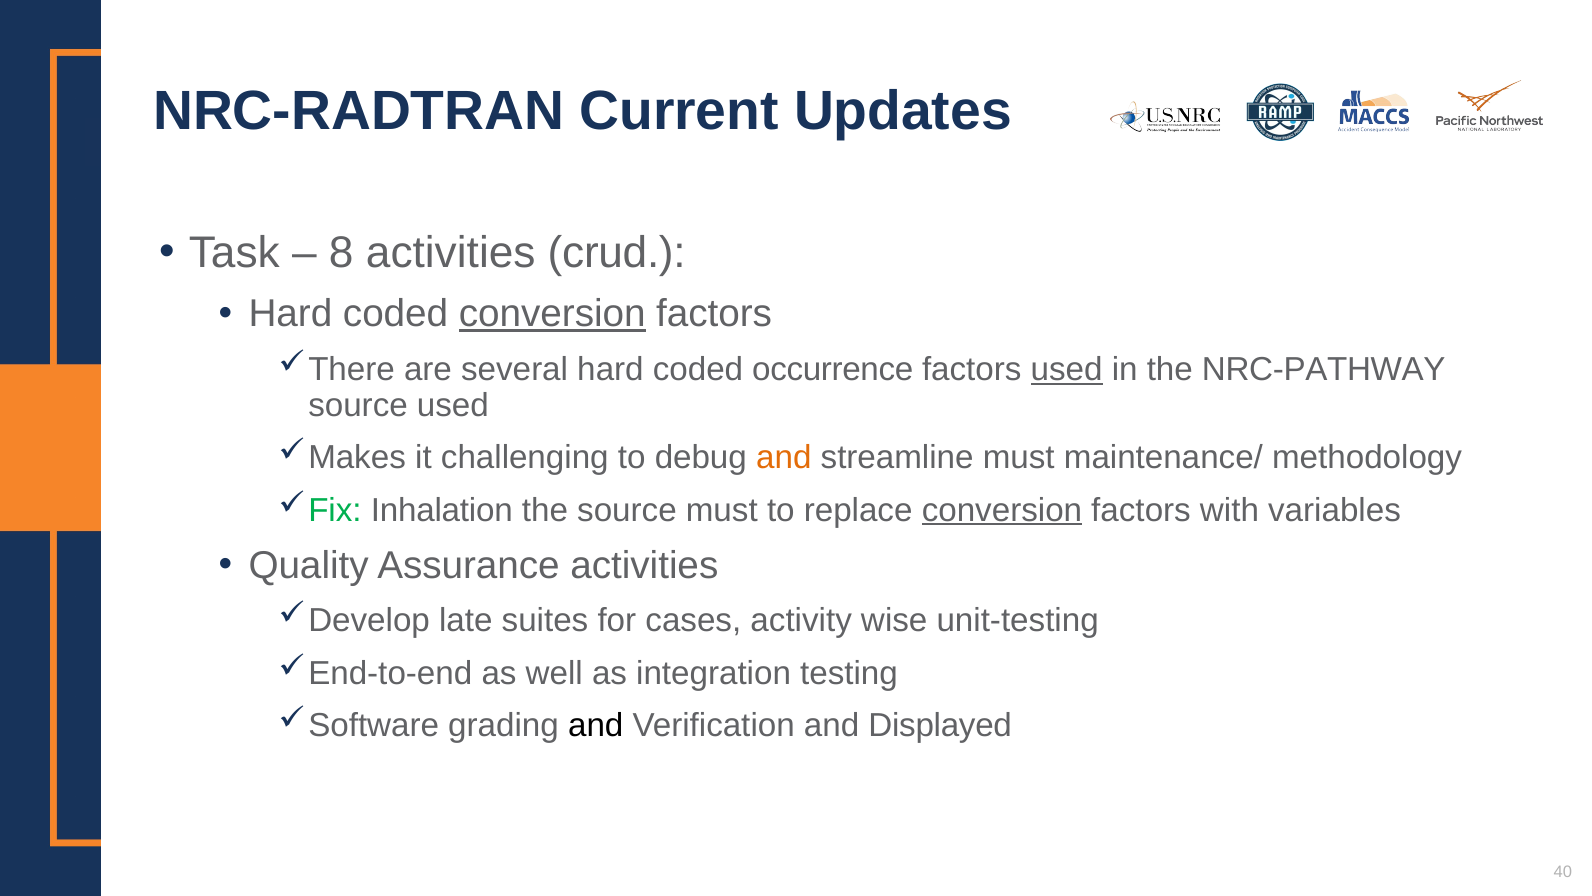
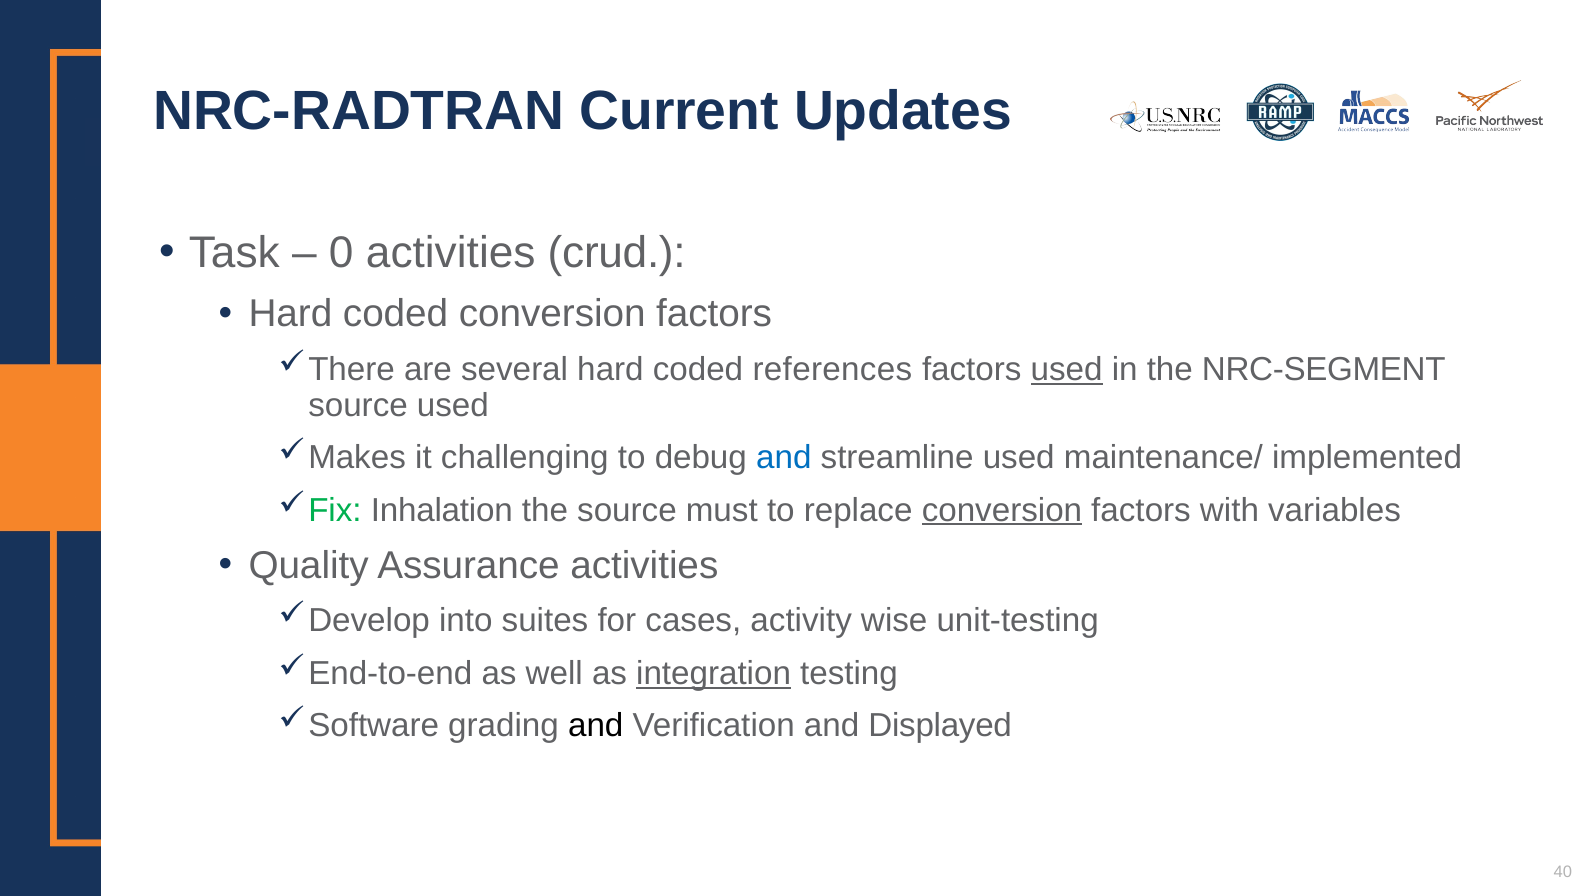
8: 8 -> 0
conversion at (552, 314) underline: present -> none
occurrence: occurrence -> references
NRC-PATHWAY: NRC-PATHWAY -> NRC-SEGMENT
and at (784, 457) colour: orange -> blue
streamline must: must -> used
methodology: methodology -> implemented
late: late -> into
integration underline: none -> present
